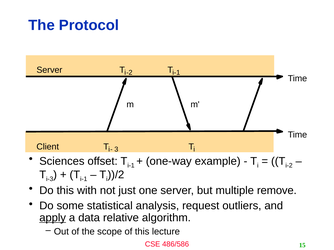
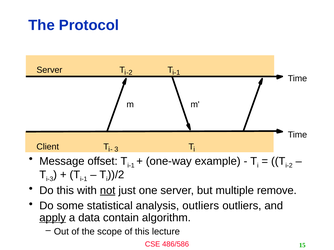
Sciences: Sciences -> Message
not underline: none -> present
analysis request: request -> outliers
relative: relative -> contain
